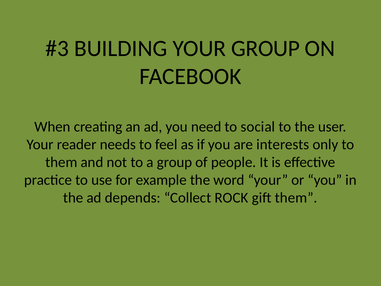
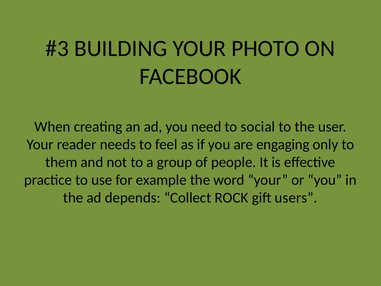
YOUR GROUP: GROUP -> PHOTO
interests: interests -> engaging
gift them: them -> users
